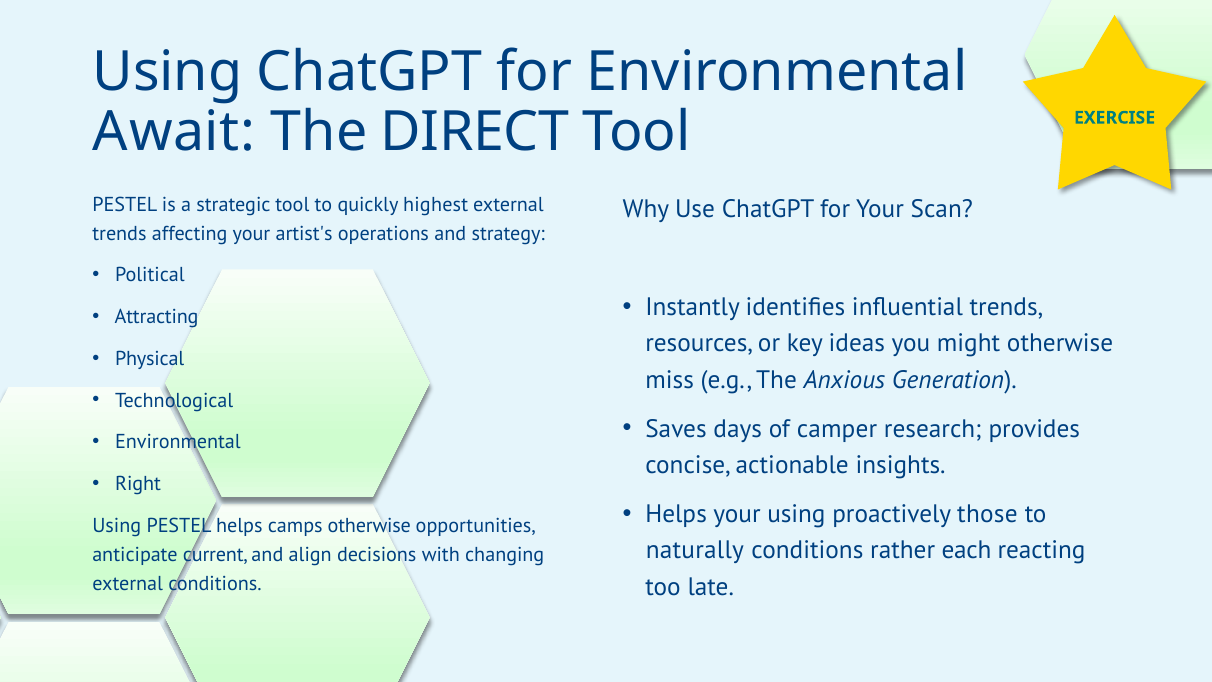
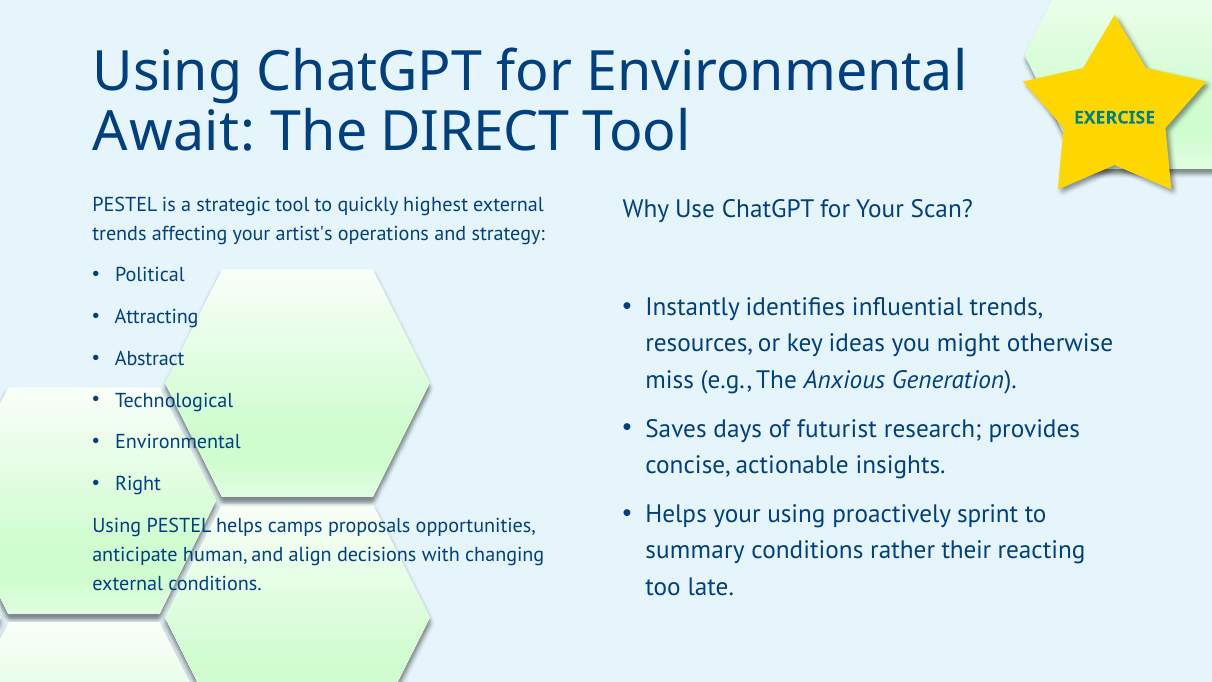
Physical: Physical -> Abstract
camper: camper -> futurist
those: those -> sprint
camps otherwise: otherwise -> proposals
naturally: naturally -> summary
each: each -> their
current: current -> human
